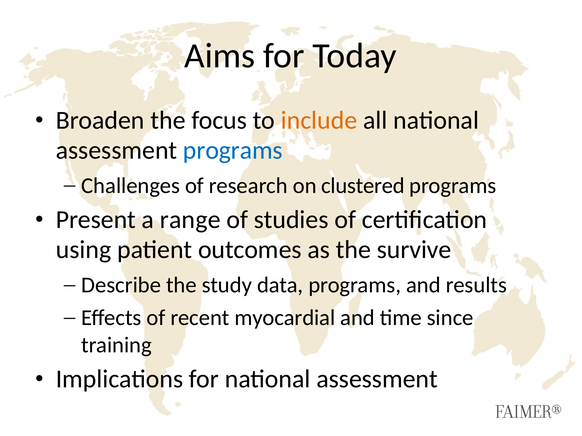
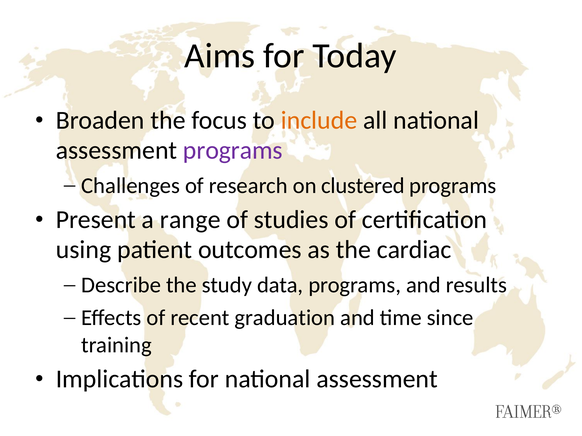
programs at (233, 150) colour: blue -> purple
survive: survive -> cardiac
myocardial: myocardial -> graduation
